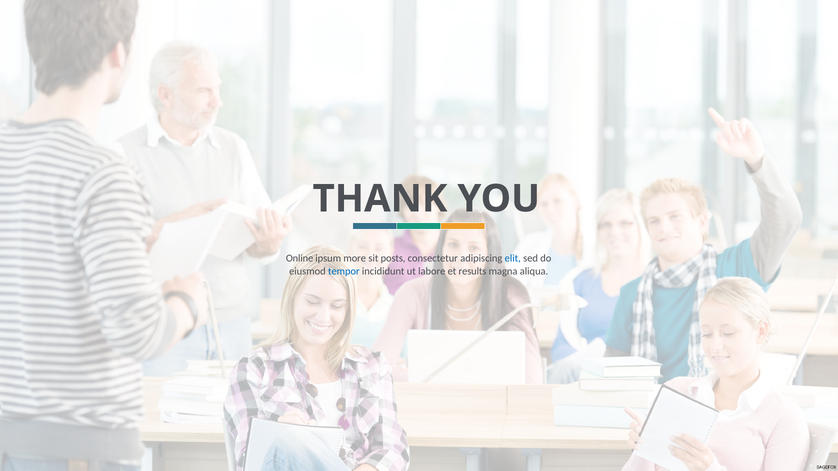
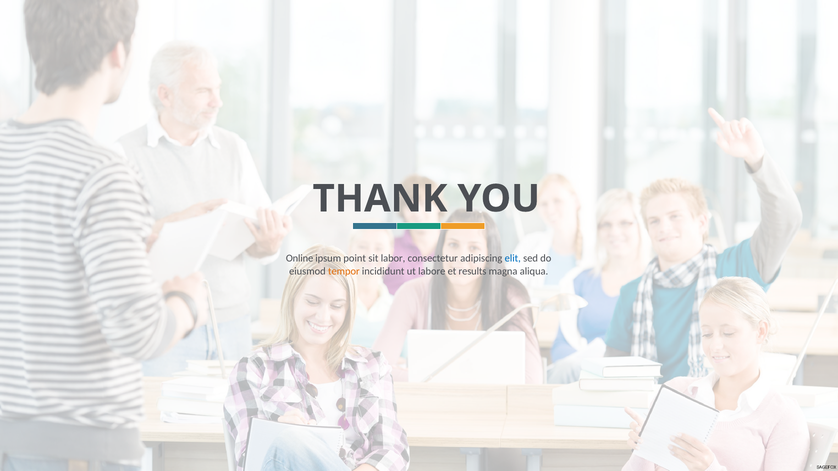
more: more -> point
posts: posts -> labor
tempor colour: blue -> orange
